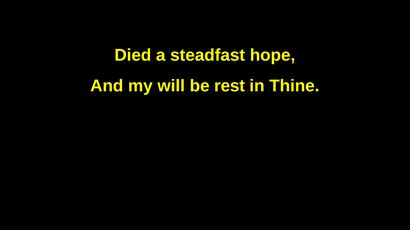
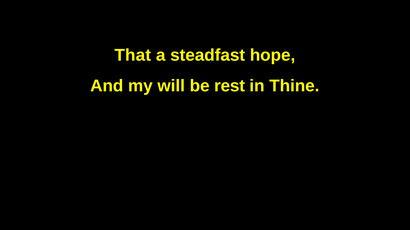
Died: Died -> That
